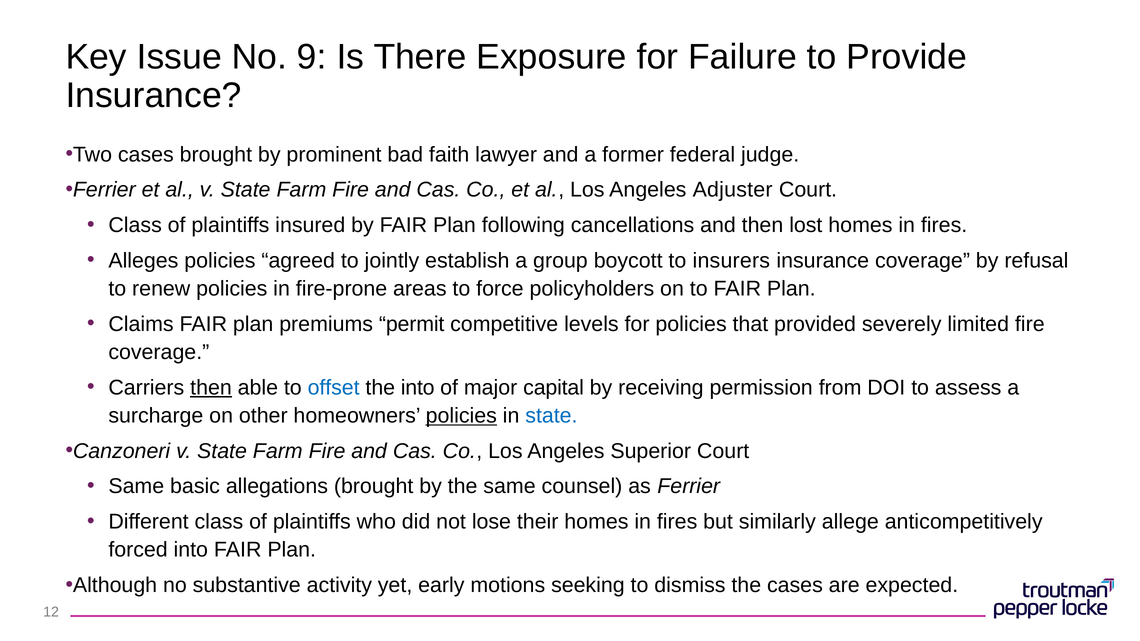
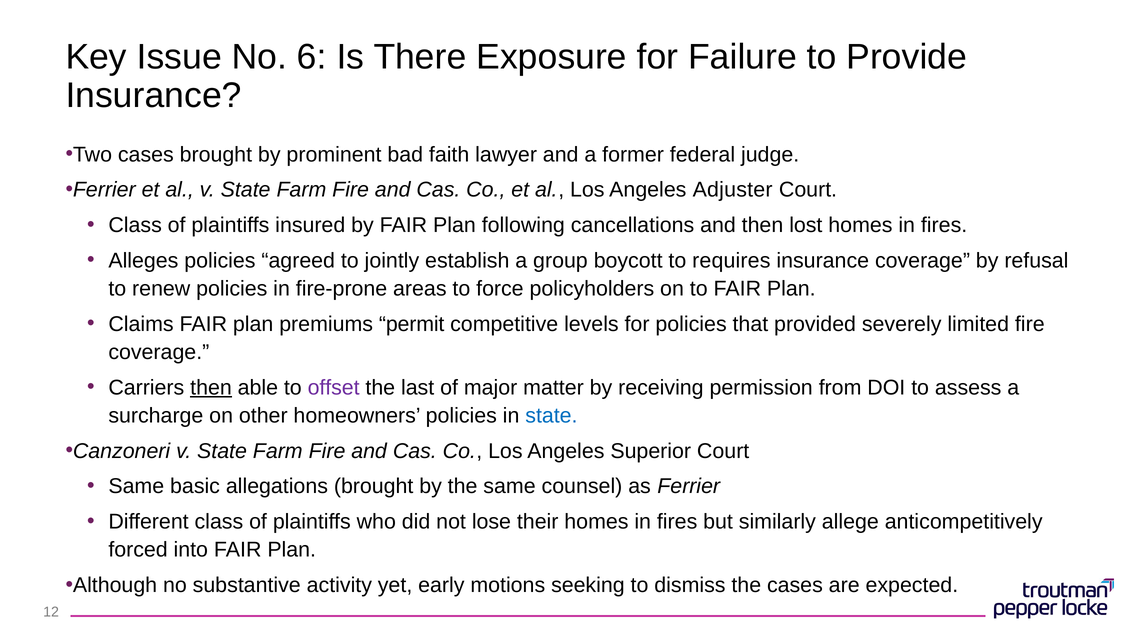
9: 9 -> 6
insurers: insurers -> requires
offset colour: blue -> purple
the into: into -> last
capital: capital -> matter
policies at (461, 416) underline: present -> none
